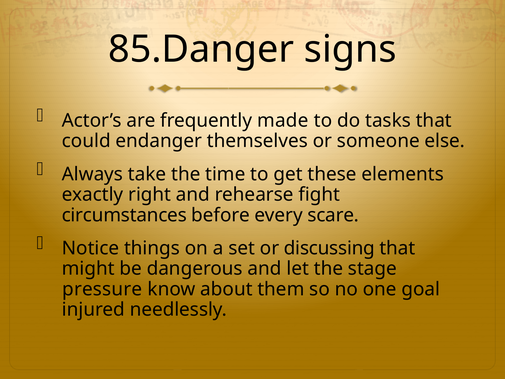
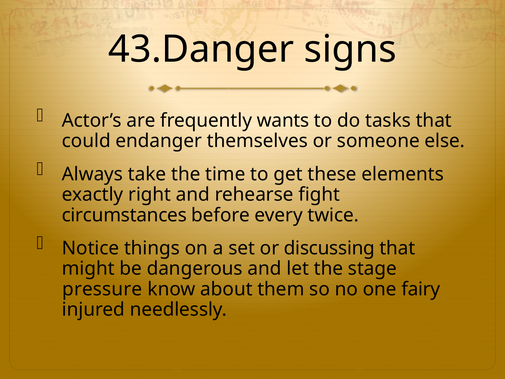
85.Danger: 85.Danger -> 43.Danger
made: made -> wants
scare: scare -> twice
goal: goal -> fairy
